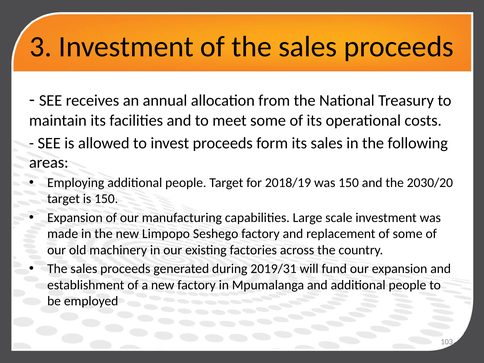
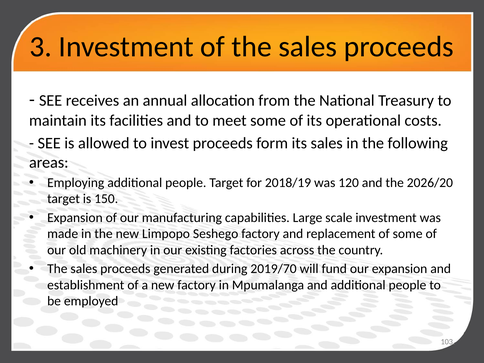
was 150: 150 -> 120
2030/20: 2030/20 -> 2026/20
2019/31: 2019/31 -> 2019/70
